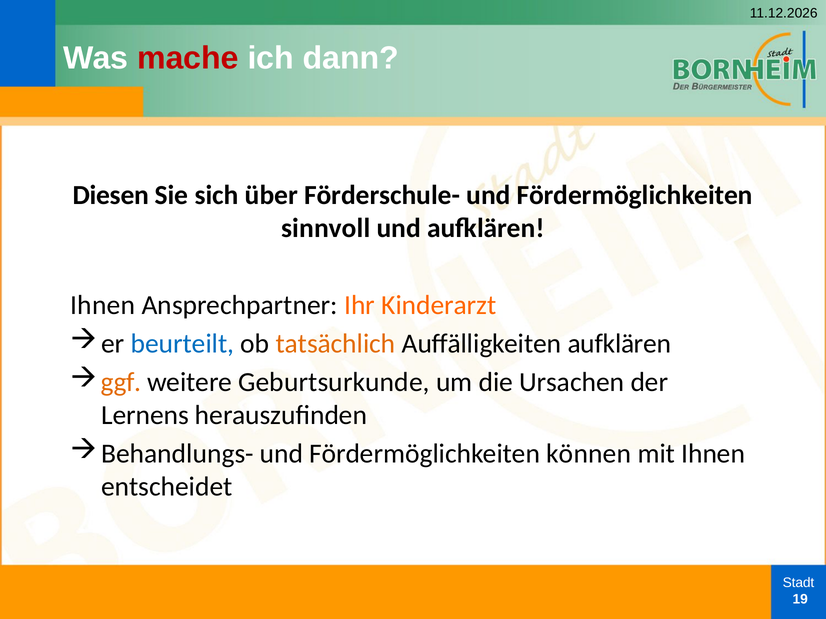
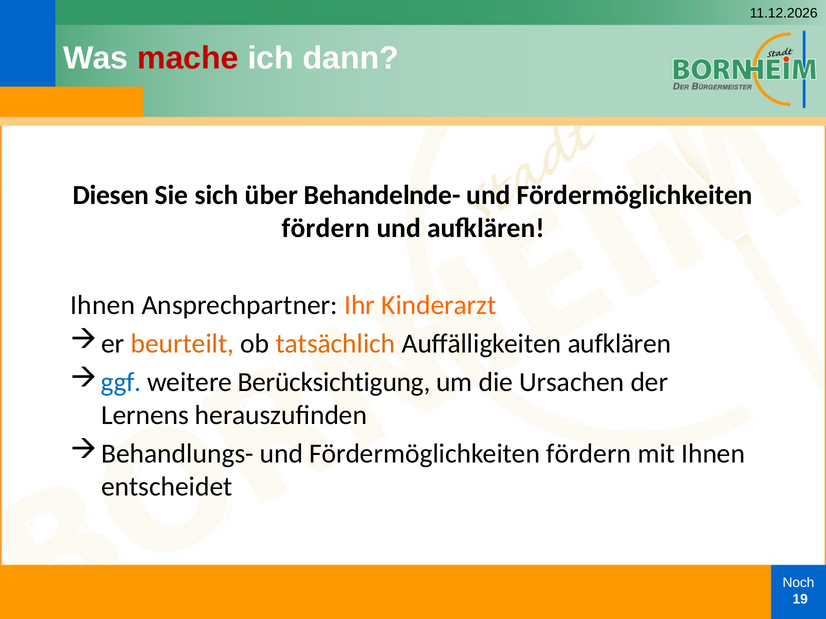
Förderschule-: Förderschule- -> Behandelnde-
sinnvoll at (326, 228): sinnvoll -> fördern
beurteilt colour: blue -> orange
ggf colour: orange -> blue
Geburtsurkunde: Geburtsurkunde -> Berücksichtigung
Behandlungs- und Fördermöglichkeiten können: können -> fördern
Stadt: Stadt -> Noch
